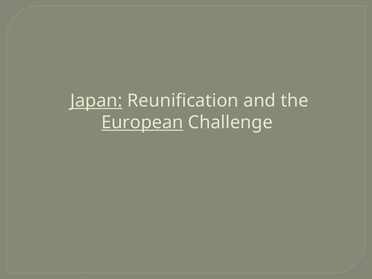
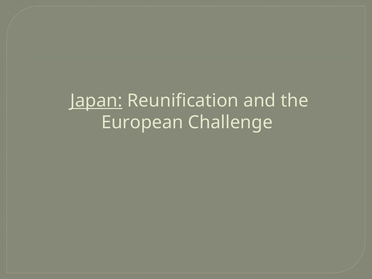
European underline: present -> none
